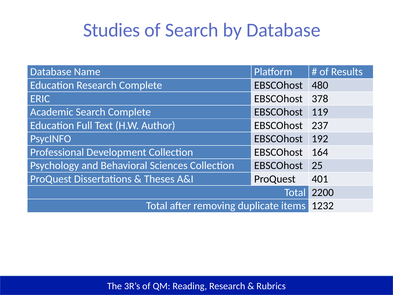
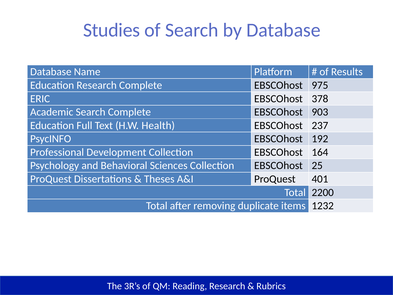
480: 480 -> 975
119: 119 -> 903
Author: Author -> Health
